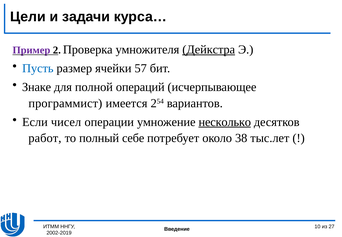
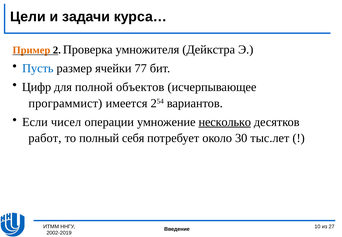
Пример colour: purple -> orange
Дейкстра underline: present -> none
57: 57 -> 77
Знаке: Знаке -> Цифр
операций: операций -> объектов
себе: себе -> себя
38: 38 -> 30
